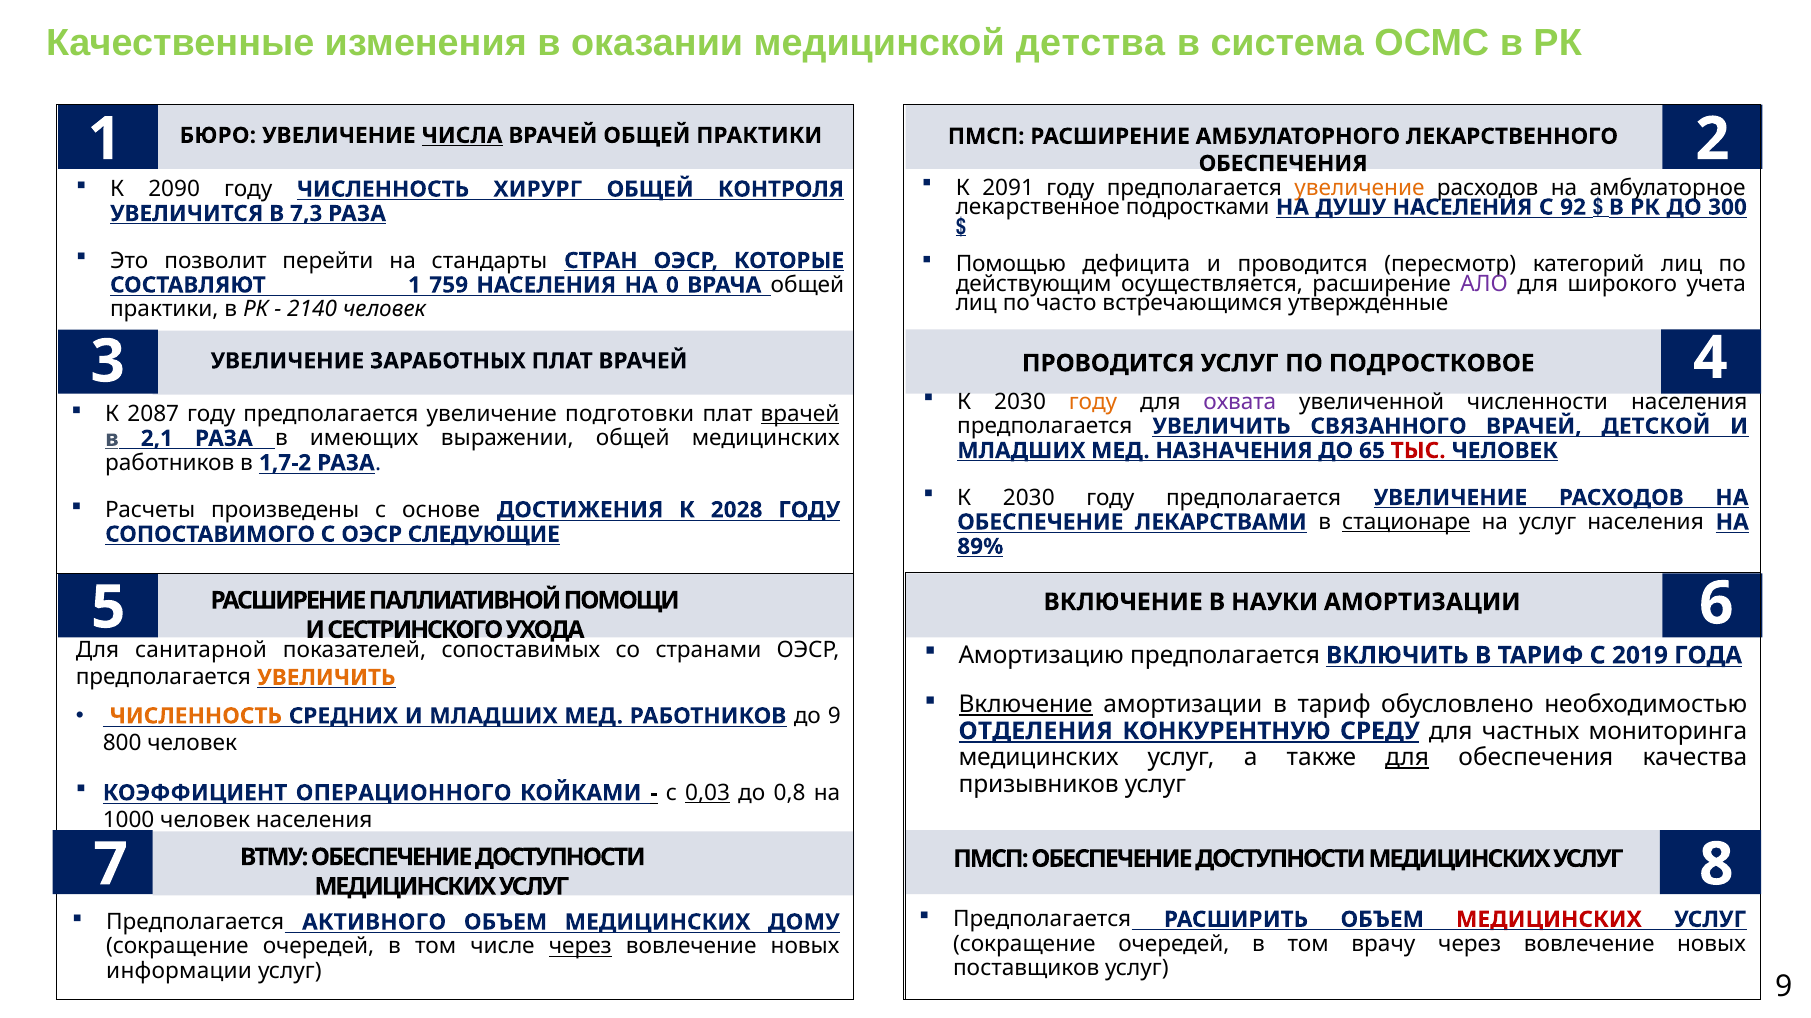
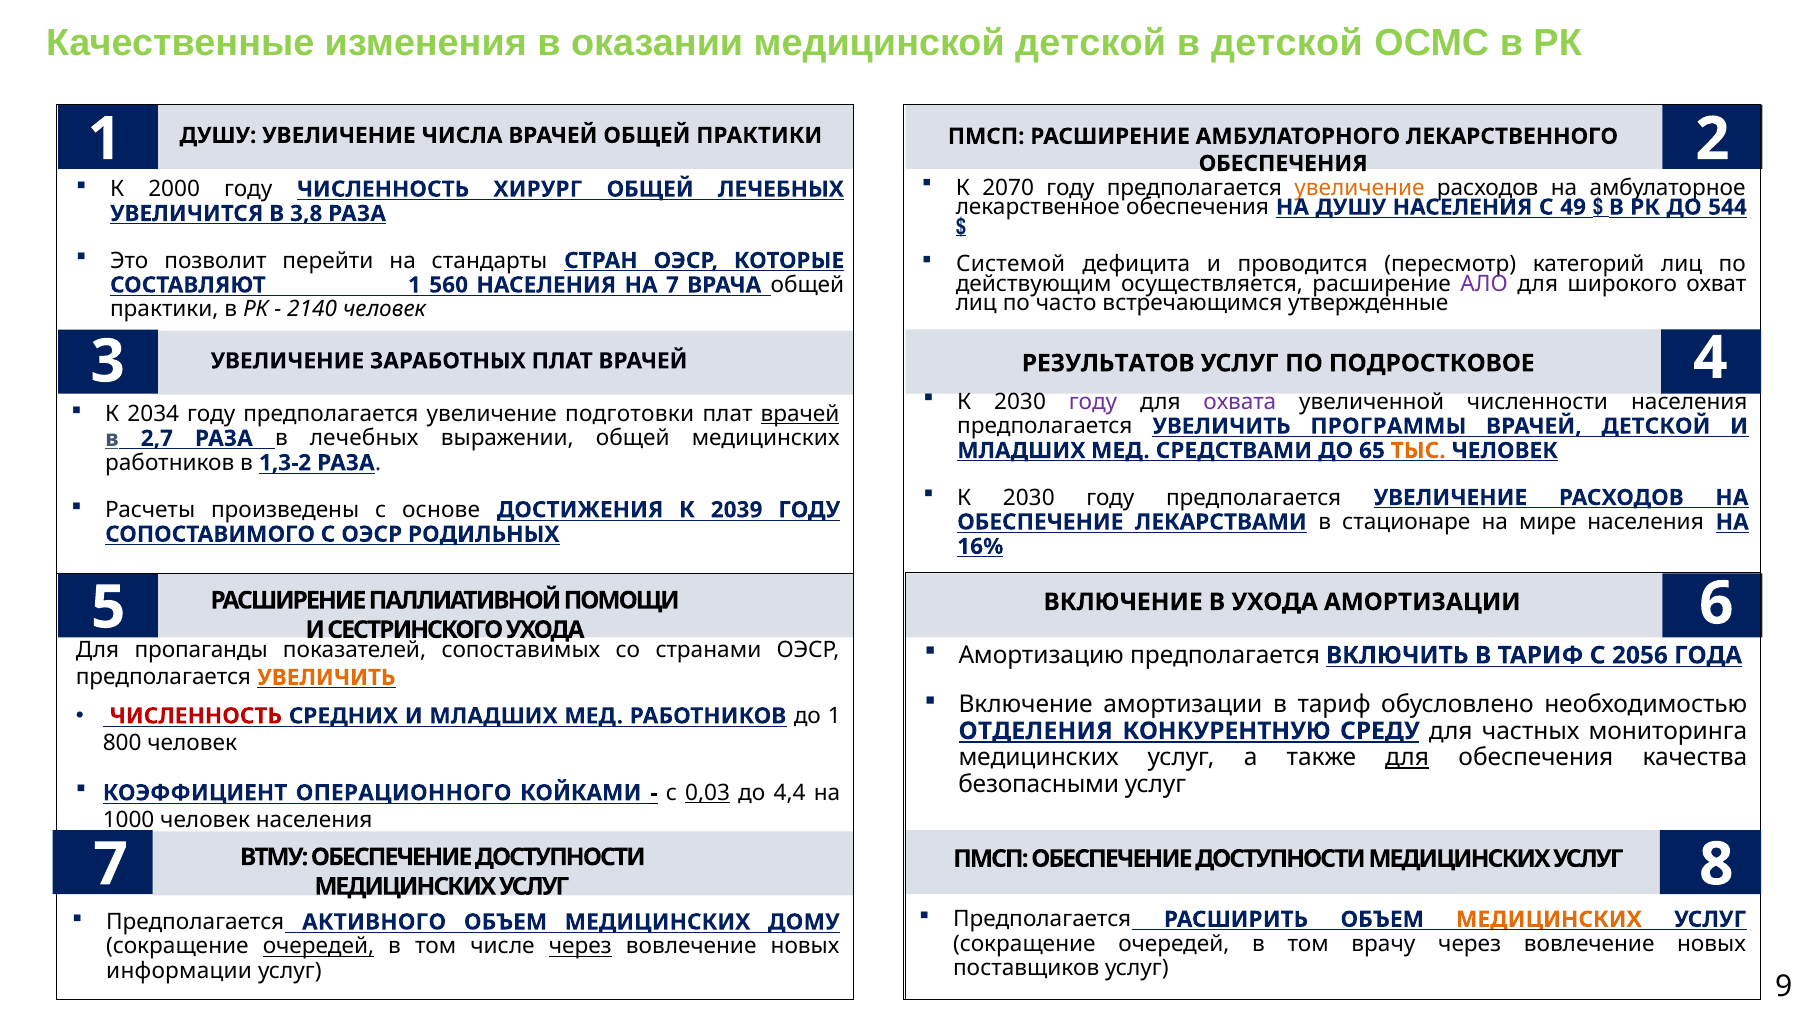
медицинской детства: детства -> детской
в система: система -> детской
БЮРО at (218, 136): БЮРО -> ДУШУ
ЧИСЛА underline: present -> none
2091: 2091 -> 2070
2090: 2090 -> 2000
ОБЩЕЙ КОНТРОЛЯ: КОНТРОЛЯ -> ЛЕЧЕБНЫХ
лекарственное подростками: подростками -> обеспечения
92: 92 -> 49
300: 300 -> 544
7,3: 7,3 -> 3,8
Помощью: Помощью -> Системой
учета: учета -> охват
759: 759 -> 560
НА 0: 0 -> 7
ПРОВОДИТСЯ at (1108, 364): ПРОВОДИТСЯ -> РЕЗУЛЬТАТОВ
году at (1093, 402) colour: orange -> purple
2087: 2087 -> 2034
СВЯЗАННОГО: СВЯЗАННОГО -> ПРОГРАММЫ
2,1: 2,1 -> 2,7
в имеющих: имеющих -> лечебных
НАЗНАЧЕНИЯ: НАЗНАЧЕНИЯ -> СРЕДСТВАМИ
ТЫС colour: red -> orange
1,7-2: 1,7-2 -> 1,3-2
2028: 2028 -> 2039
стационаре underline: present -> none
на услуг: услуг -> мире
СЛЕДУЮЩИЕ: СЛЕДУЮЩИЕ -> РОДИЛЬНЫХ
89%: 89% -> 16%
В НАУКИ: НАУКИ -> УХОДА
2019: 2019 -> 2056
санитарной: санитарной -> пропаганды
Включение at (1026, 705) underline: present -> none
ЧИСЛЕННОСТЬ at (196, 716) colour: orange -> red
до 9: 9 -> 1
призывников: призывников -> безопасными
0,8: 0,8 -> 4,4
МЕДИЦИНСКИХ at (1549, 920) colour: red -> orange
очередей at (318, 947) underline: none -> present
